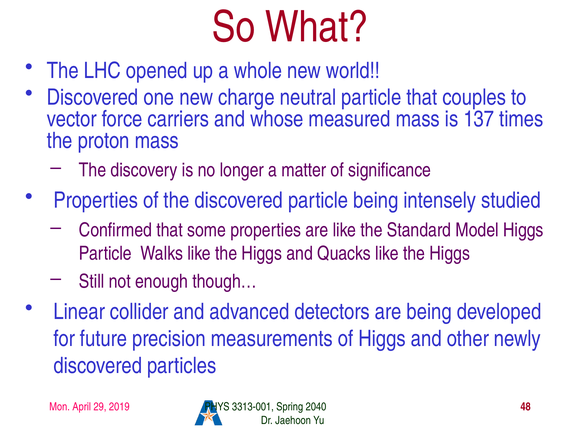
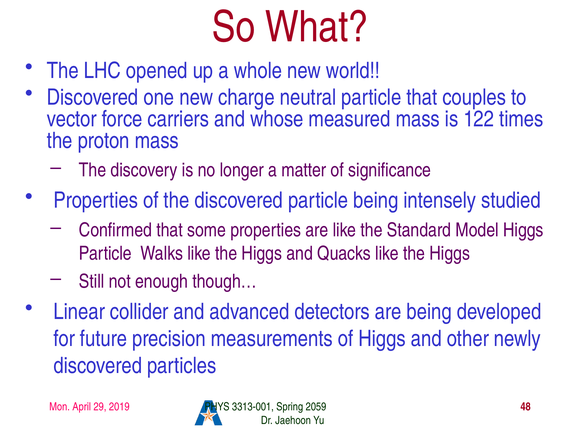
137: 137 -> 122
2040: 2040 -> 2059
